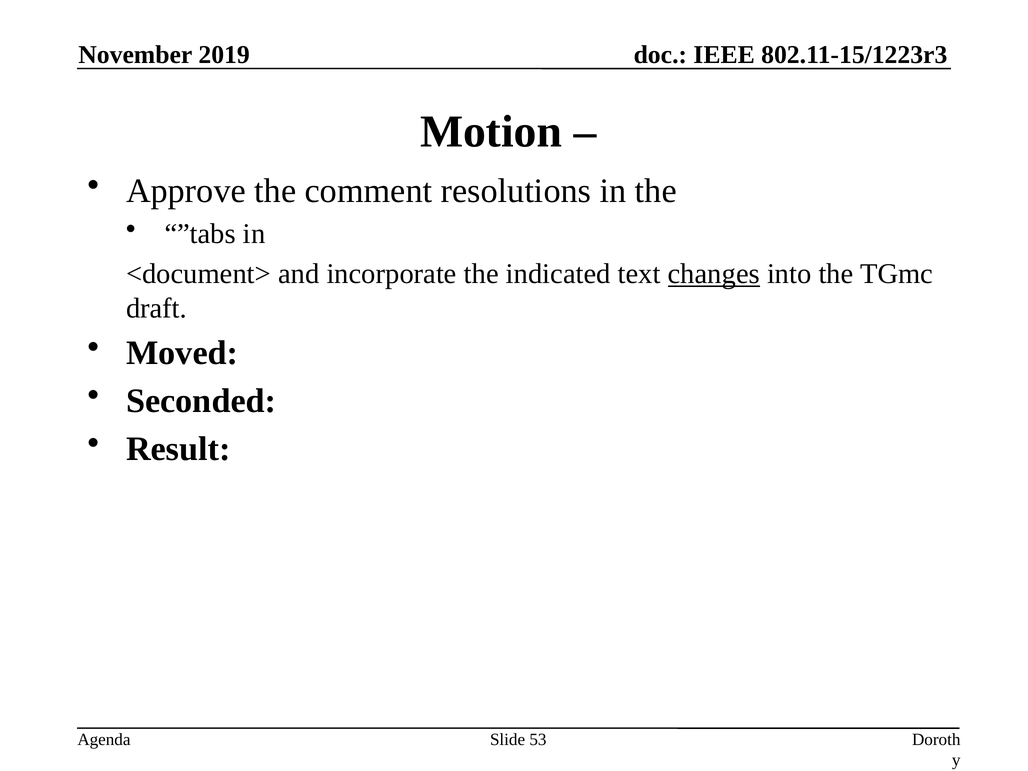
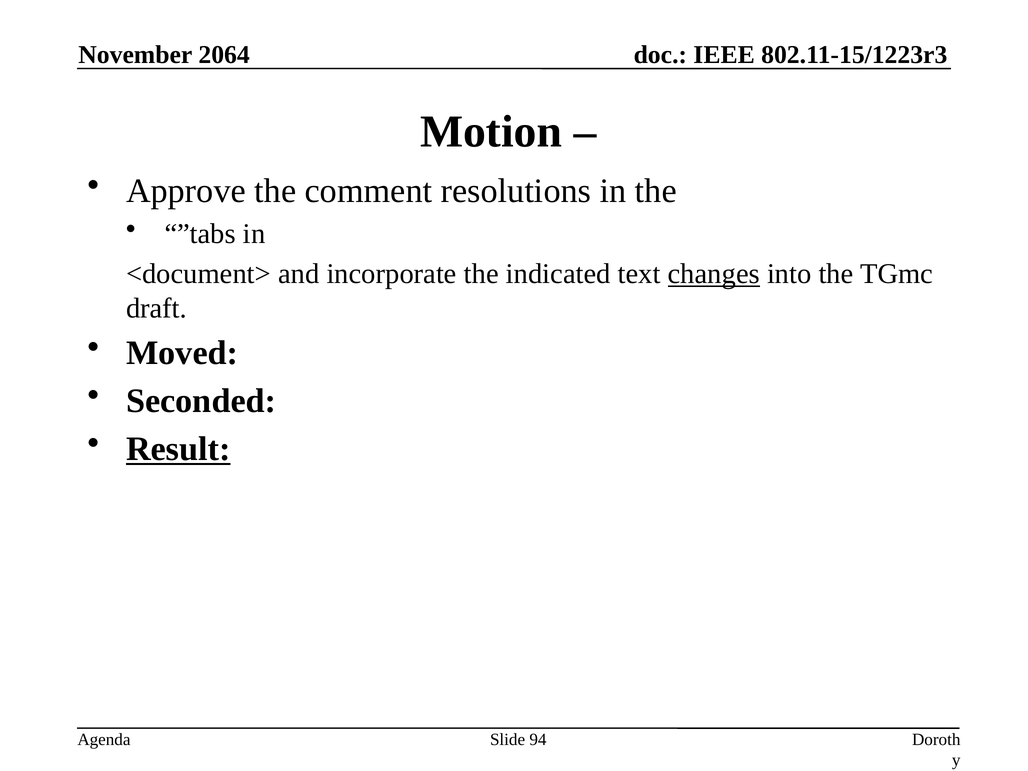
2019: 2019 -> 2064
Result underline: none -> present
53: 53 -> 94
